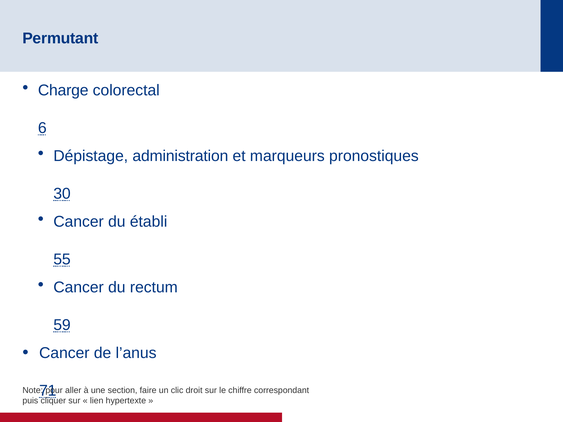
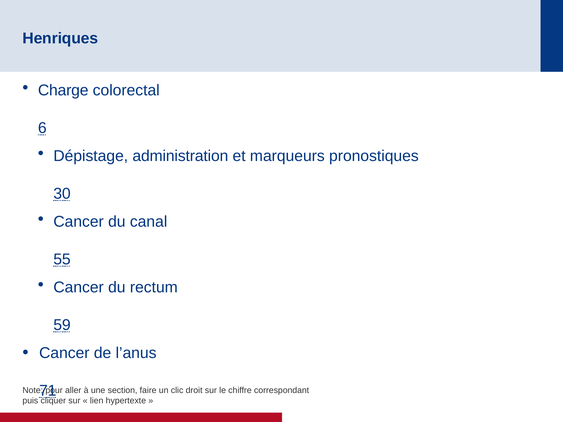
Permutant: Permutant -> Henriques
établi: établi -> canal
